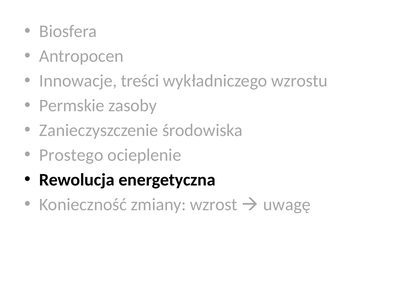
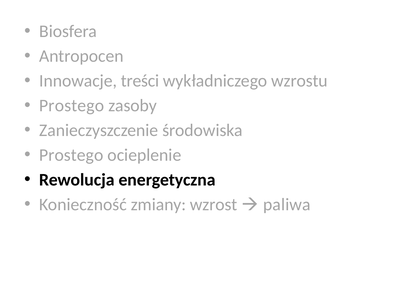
Permskie at (72, 106): Permskie -> Prostego
uwagę: uwagę -> paliwa
